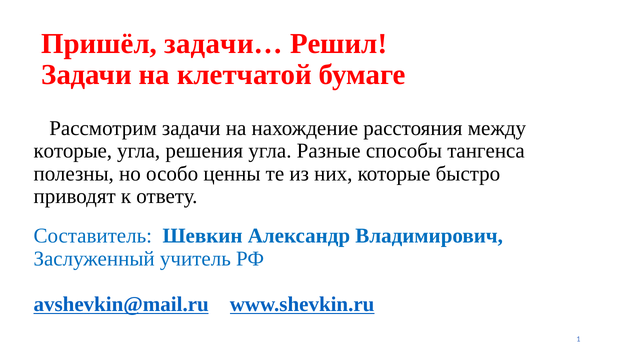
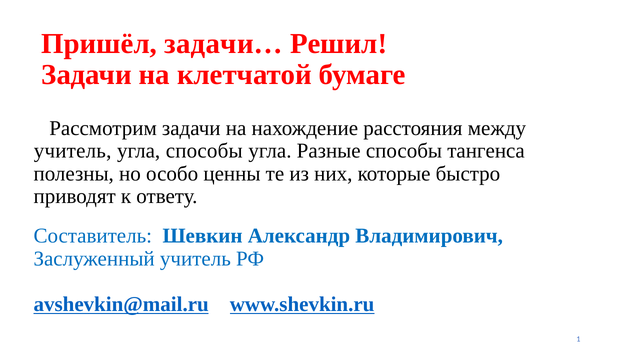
которые at (73, 151): которые -> учитель
угла решения: решения -> способы
